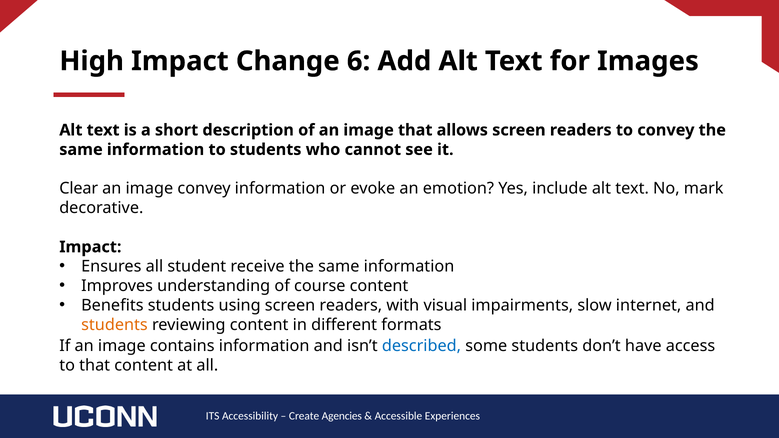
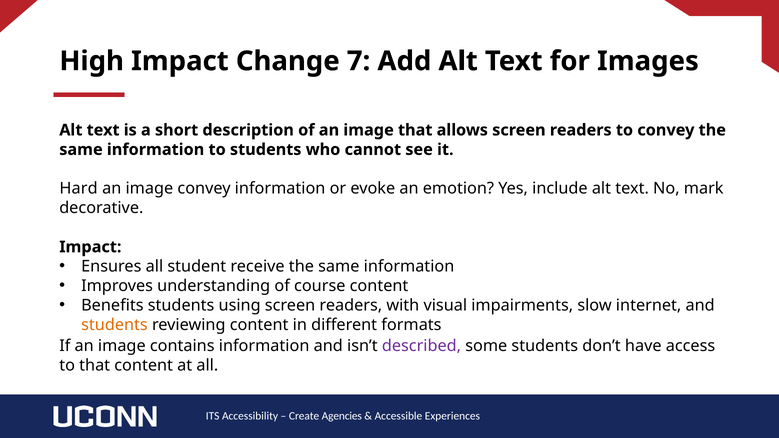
6: 6 -> 7
Clear: Clear -> Hard
described colour: blue -> purple
